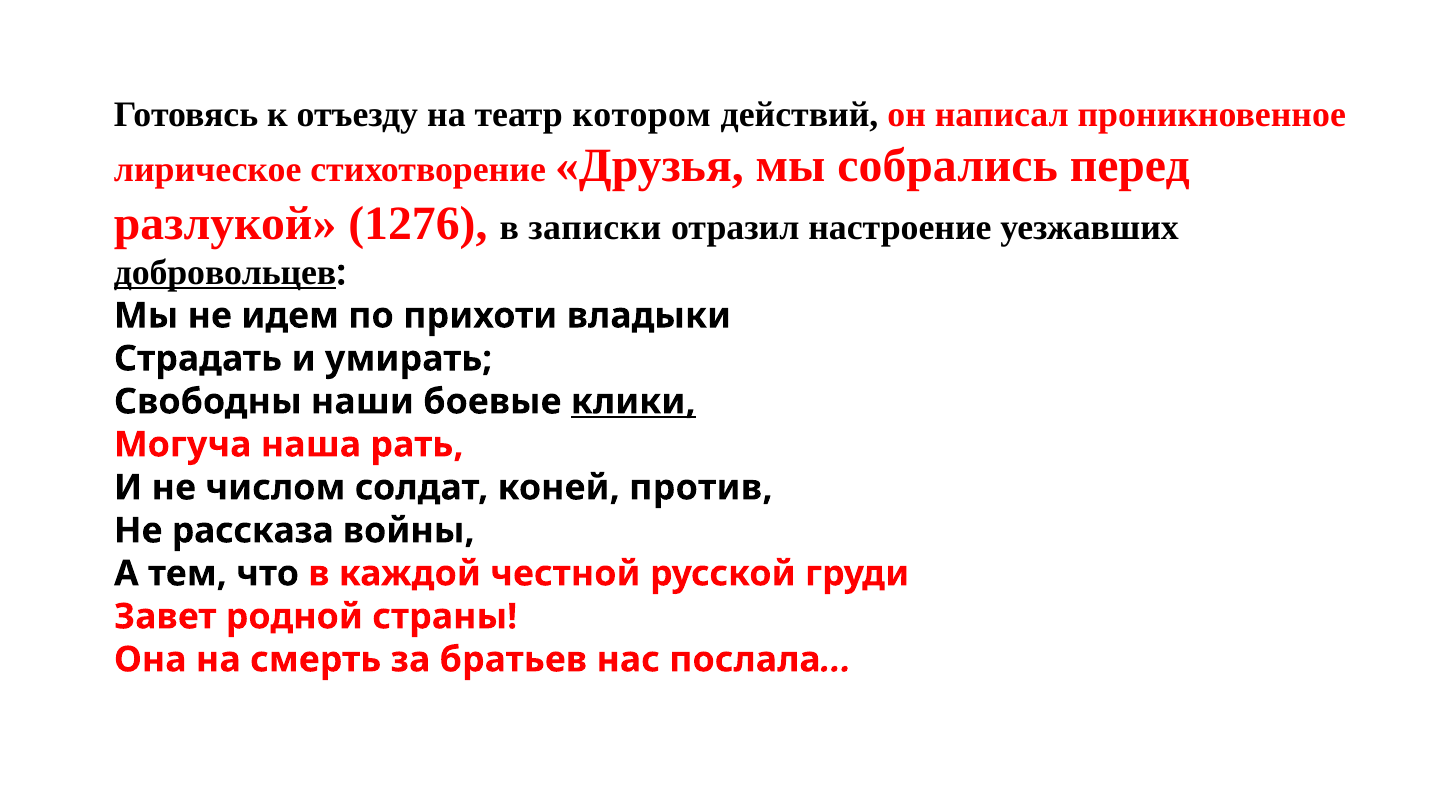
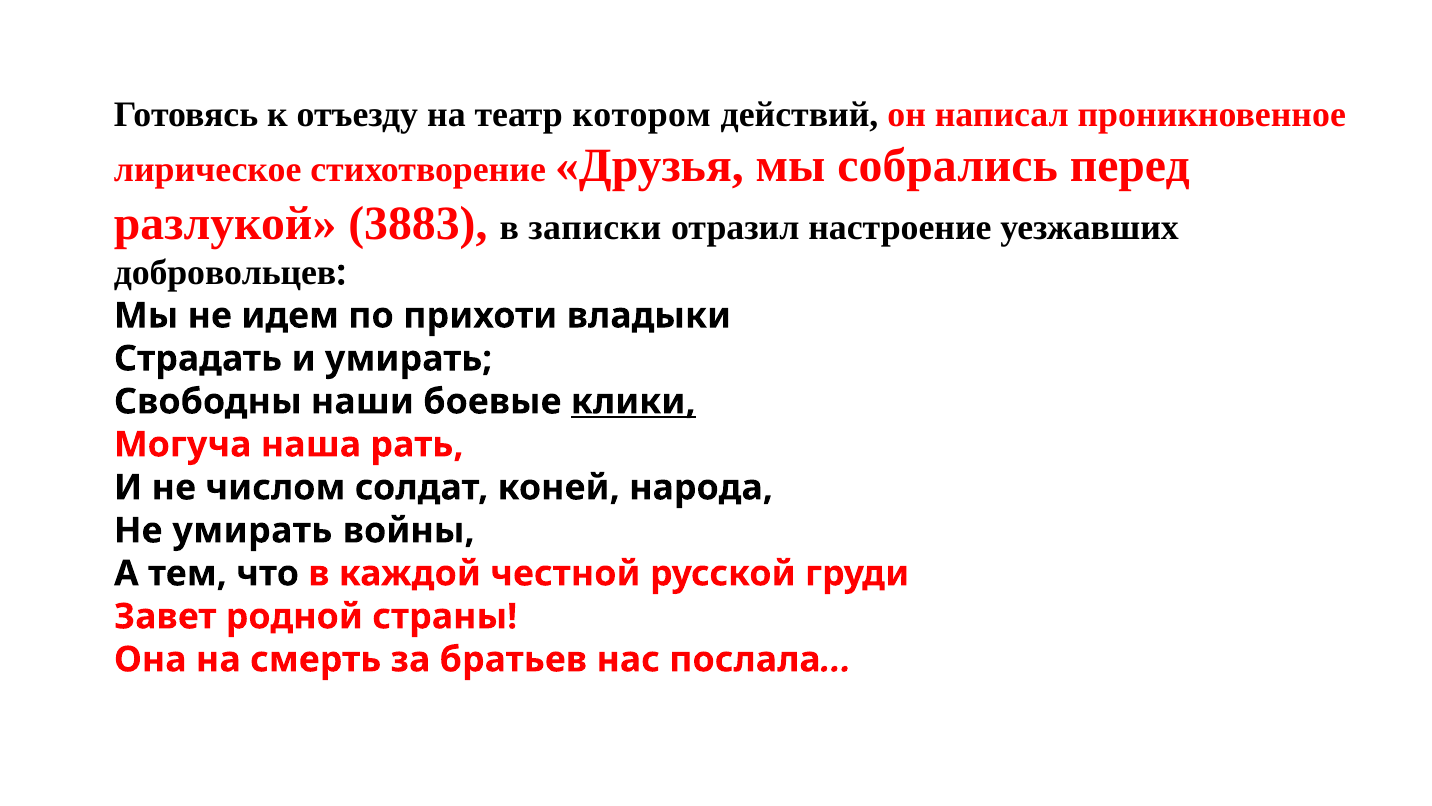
1276: 1276 -> 3883
добровольцев underline: present -> none
против: против -> народа
Не рассказа: рассказа -> умирать
